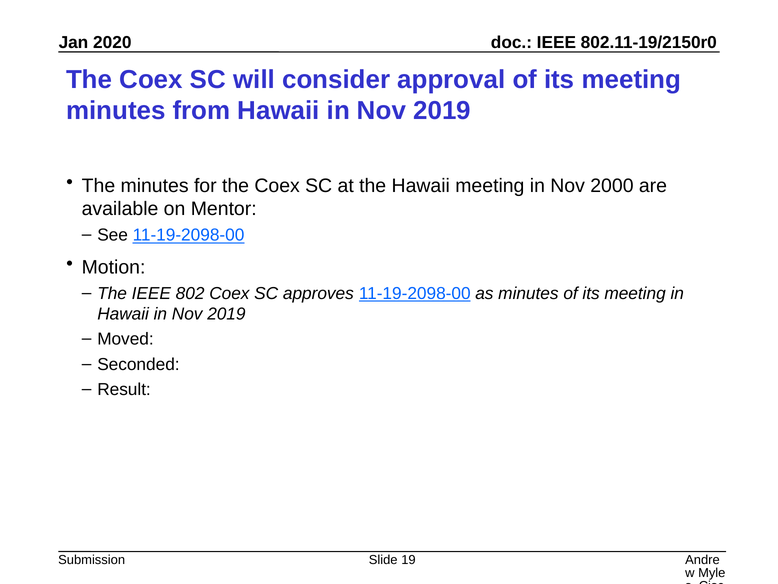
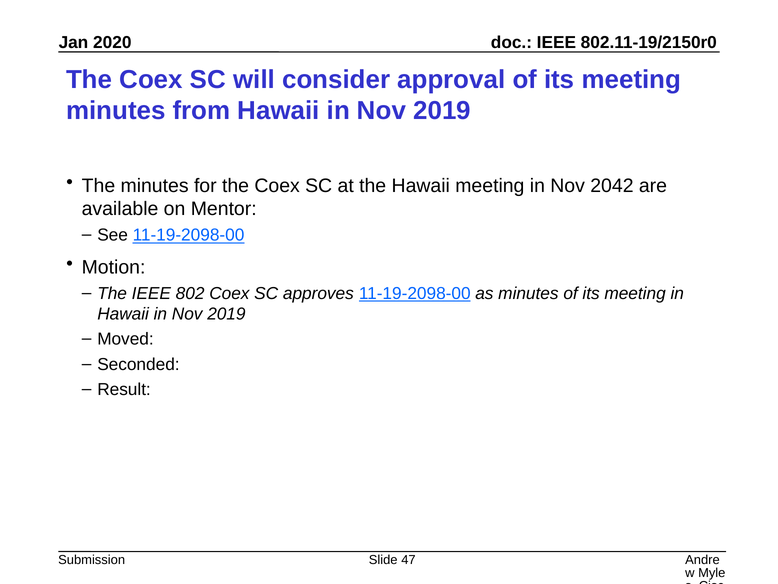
2000: 2000 -> 2042
19: 19 -> 47
